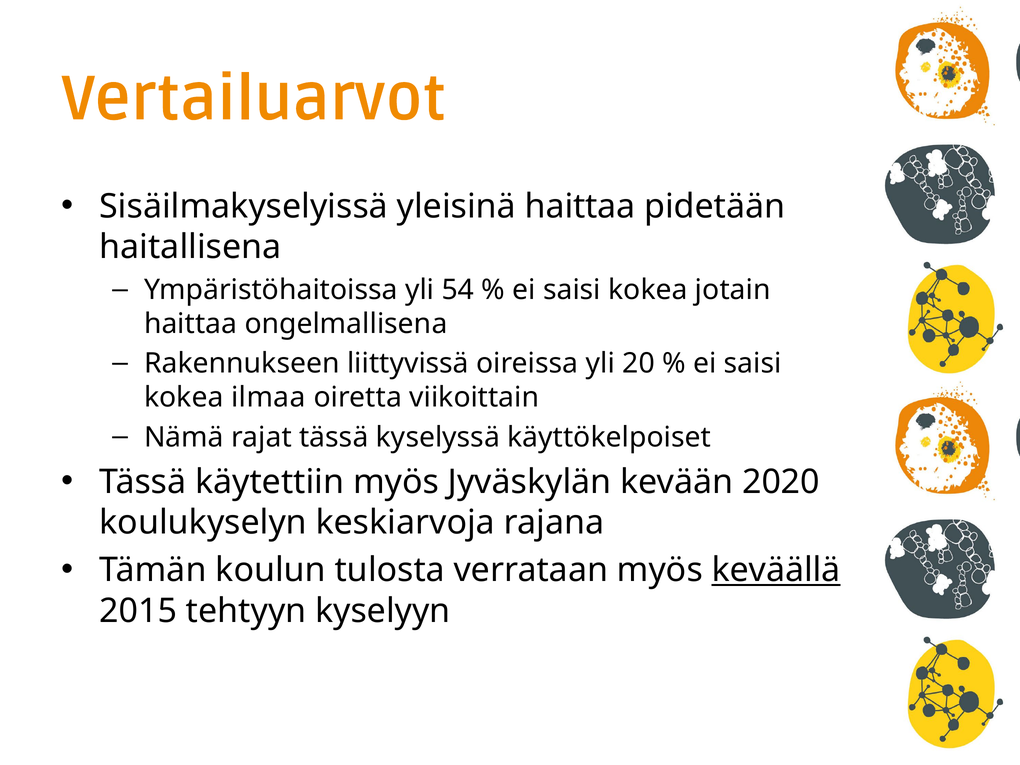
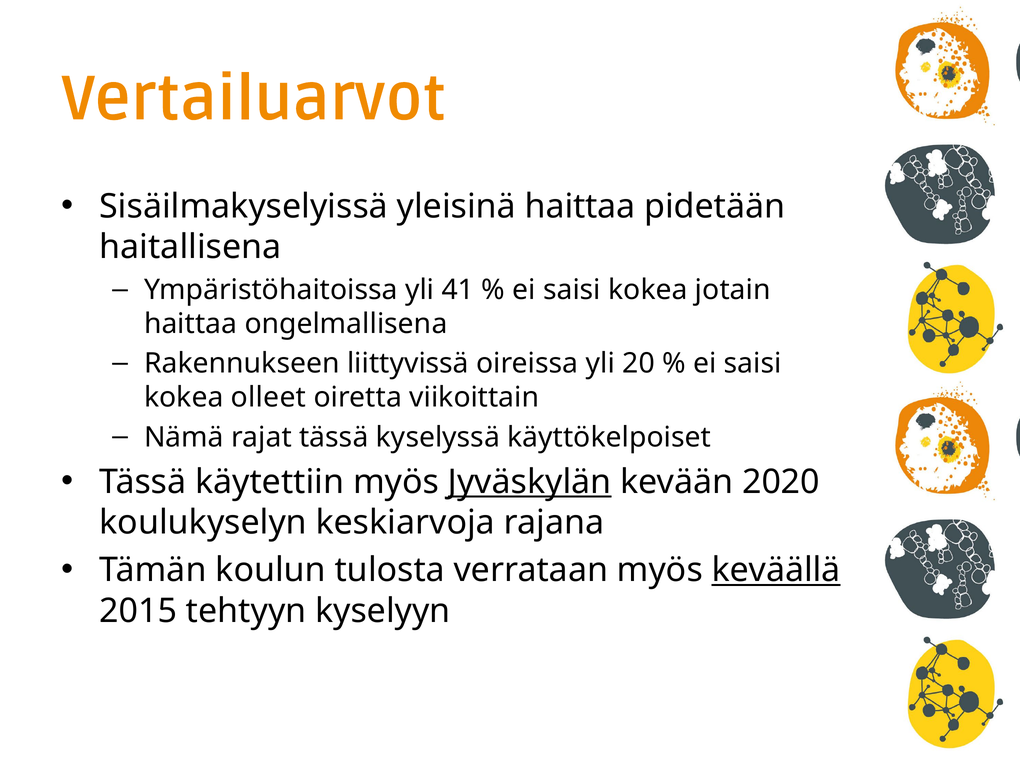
54: 54 -> 41
ilmaa: ilmaa -> olleet
Jyväskylän underline: none -> present
